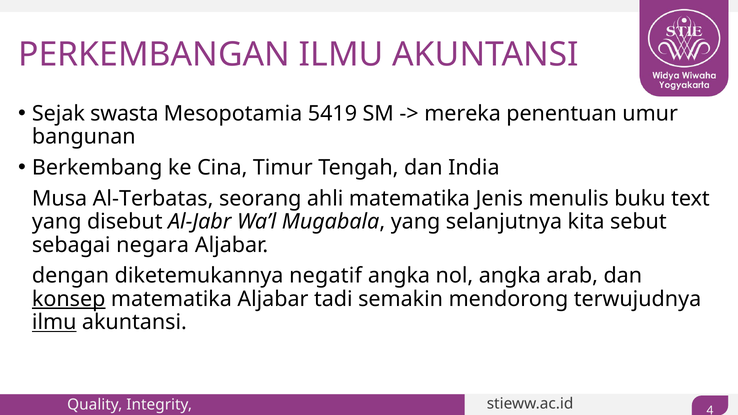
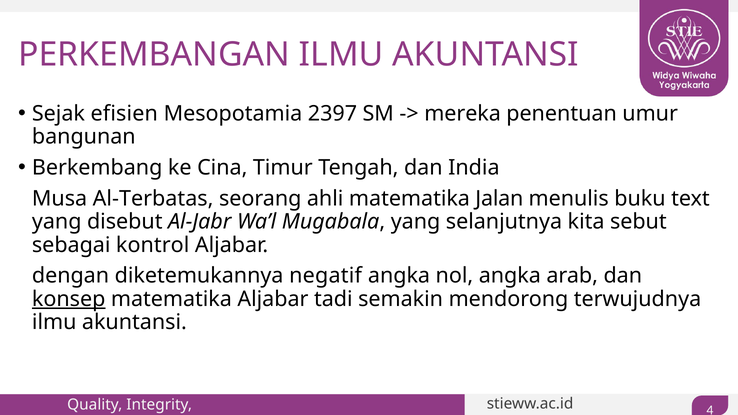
swasta: swasta -> efisien
5419: 5419 -> 2397
Jenis: Jenis -> Jalan
negara: negara -> kontrol
ilmu at (54, 322) underline: present -> none
